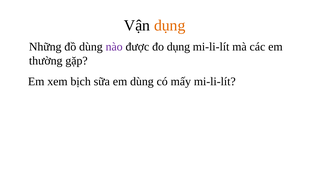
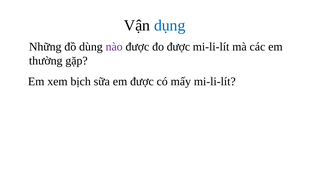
dụng at (170, 26) colour: orange -> blue
đo dụng: dụng -> được
em dùng: dùng -> được
